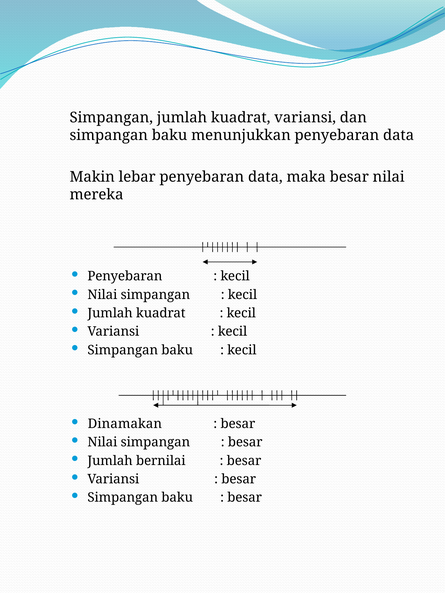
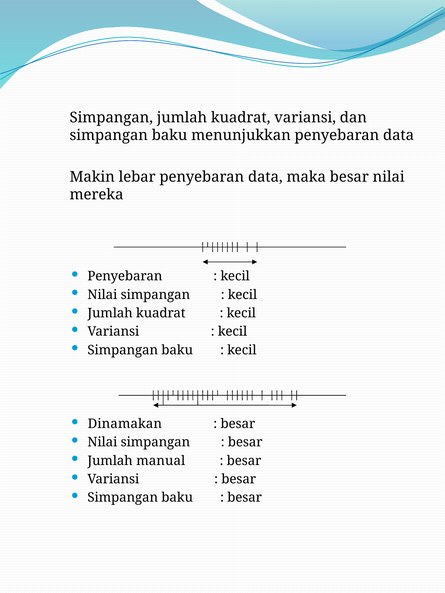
bernilai: bernilai -> manual
